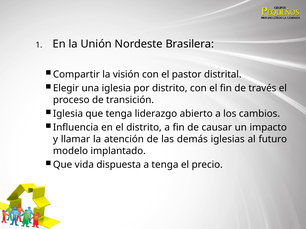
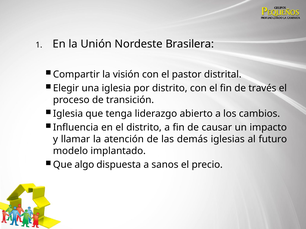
vida: vida -> algo
a tenga: tenga -> sanos
